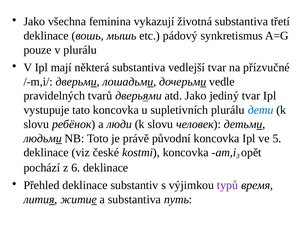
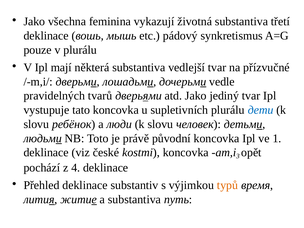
5: 5 -> 1
6: 6 -> 4
typů colour: purple -> orange
